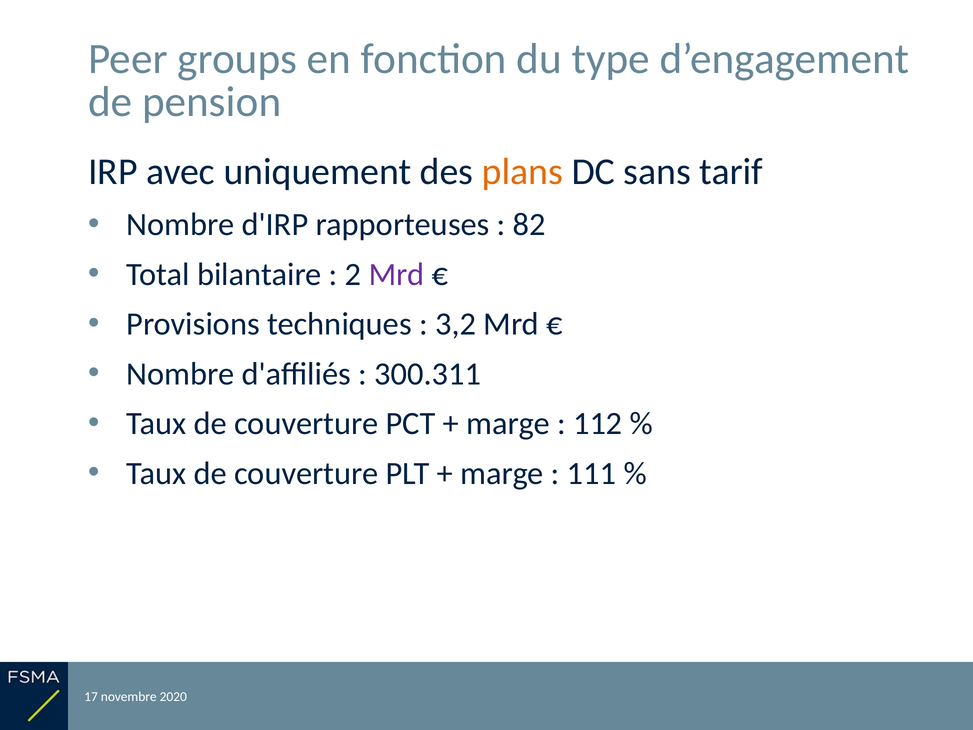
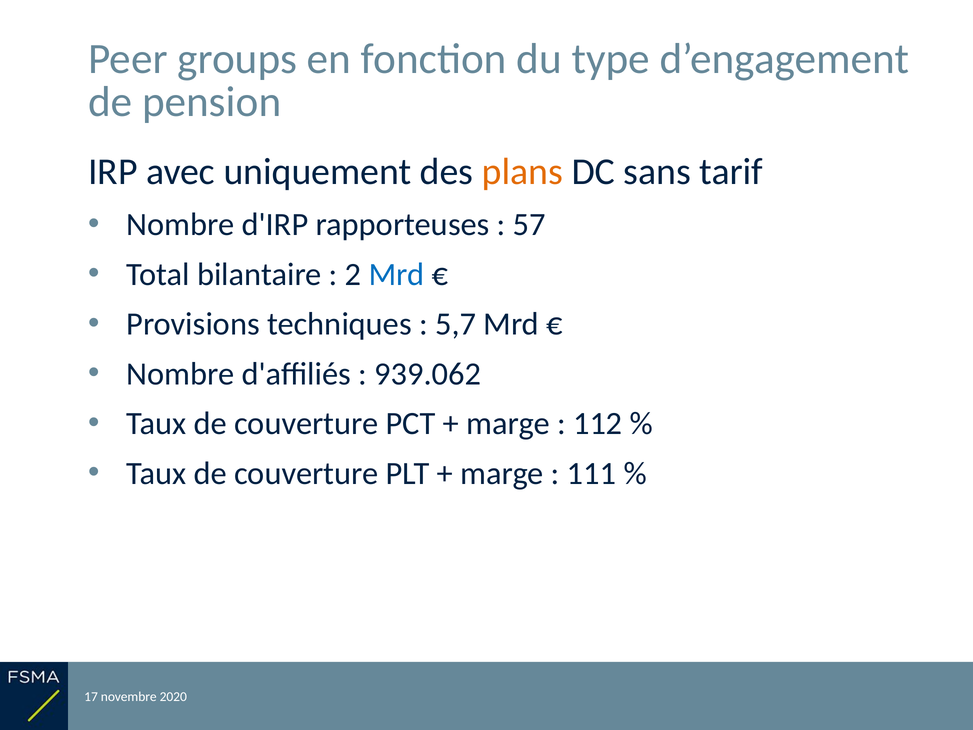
82: 82 -> 57
Mrd at (397, 274) colour: purple -> blue
3,2: 3,2 -> 5,7
300.311: 300.311 -> 939.062
